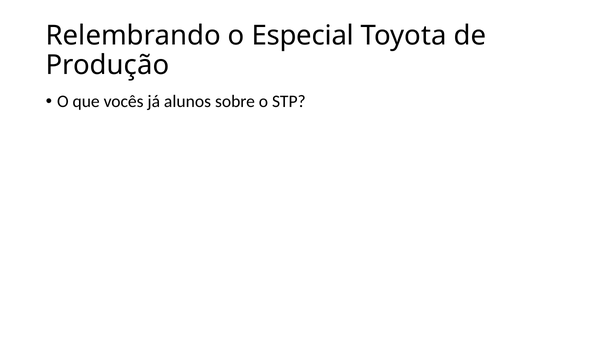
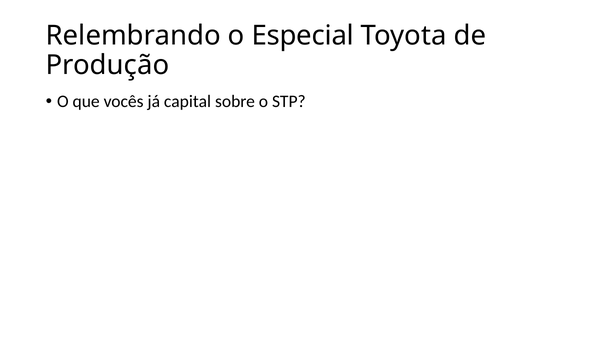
alunos: alunos -> capital
